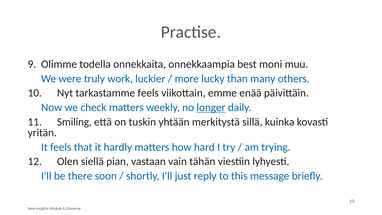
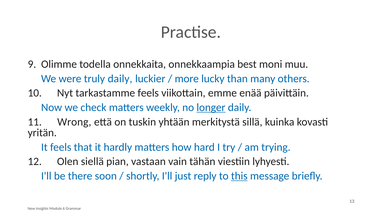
truly work: work -> daily
Smiling: Smiling -> Wrong
this underline: none -> present
